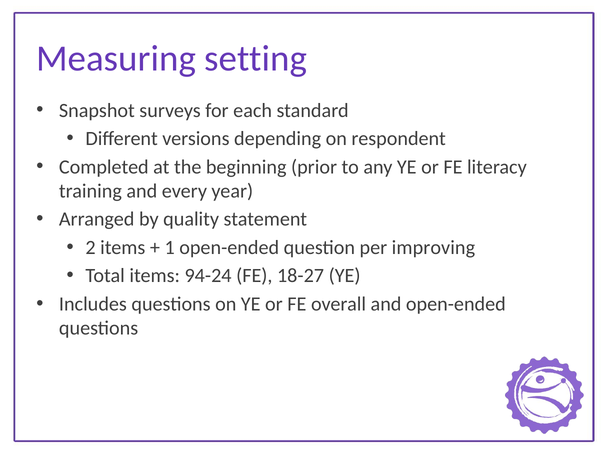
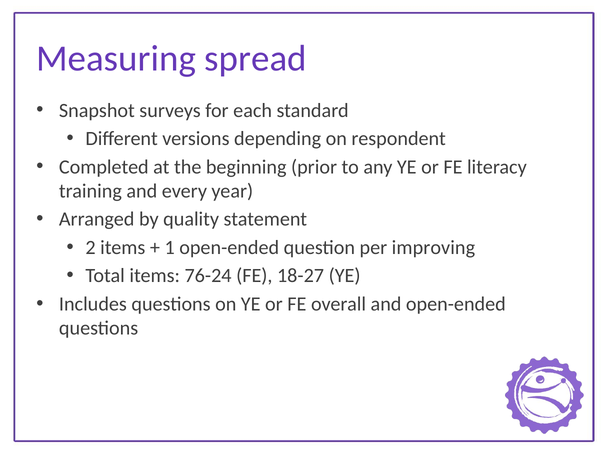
setting: setting -> spread
94-24: 94-24 -> 76-24
